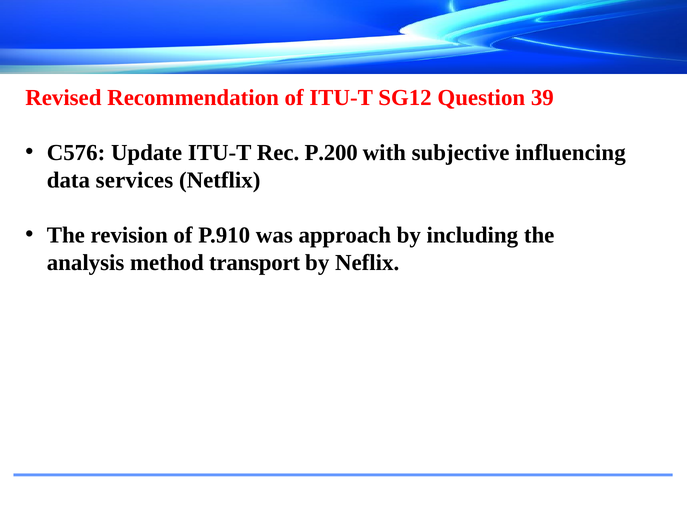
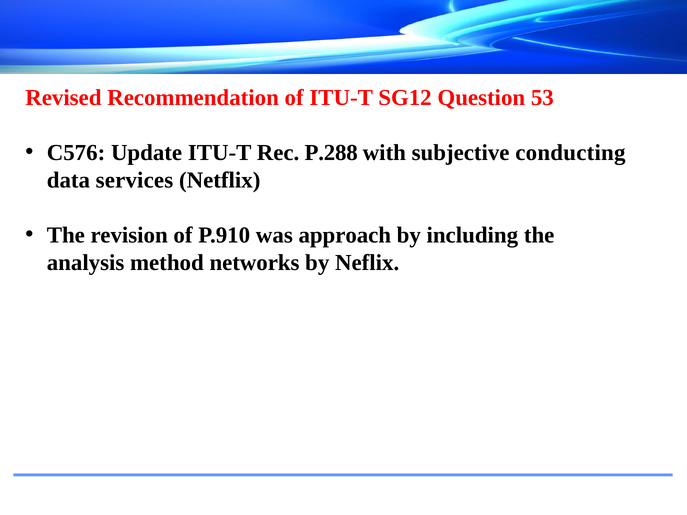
39: 39 -> 53
P.200: P.200 -> P.288
influencing: influencing -> conducting
transport: transport -> networks
